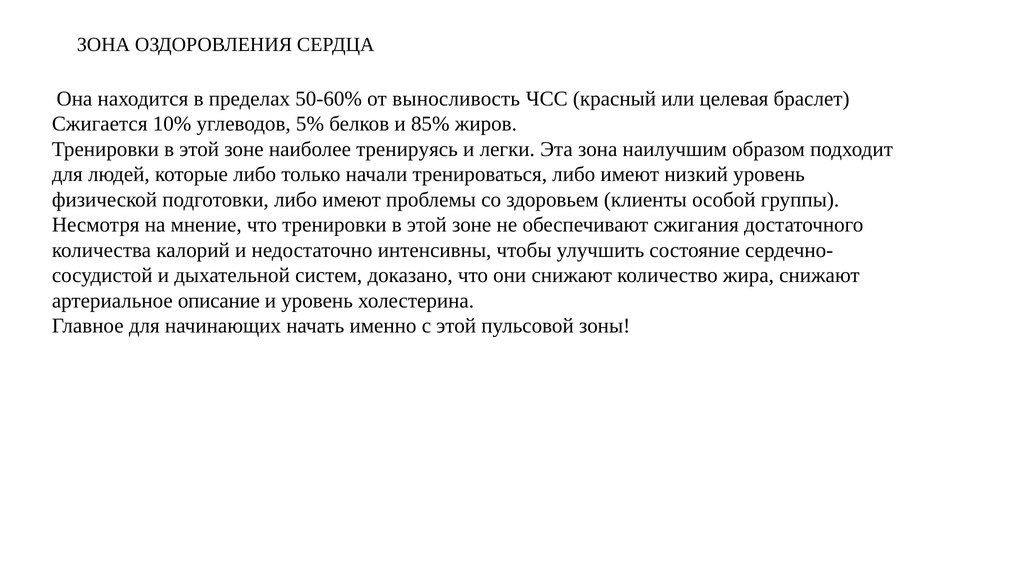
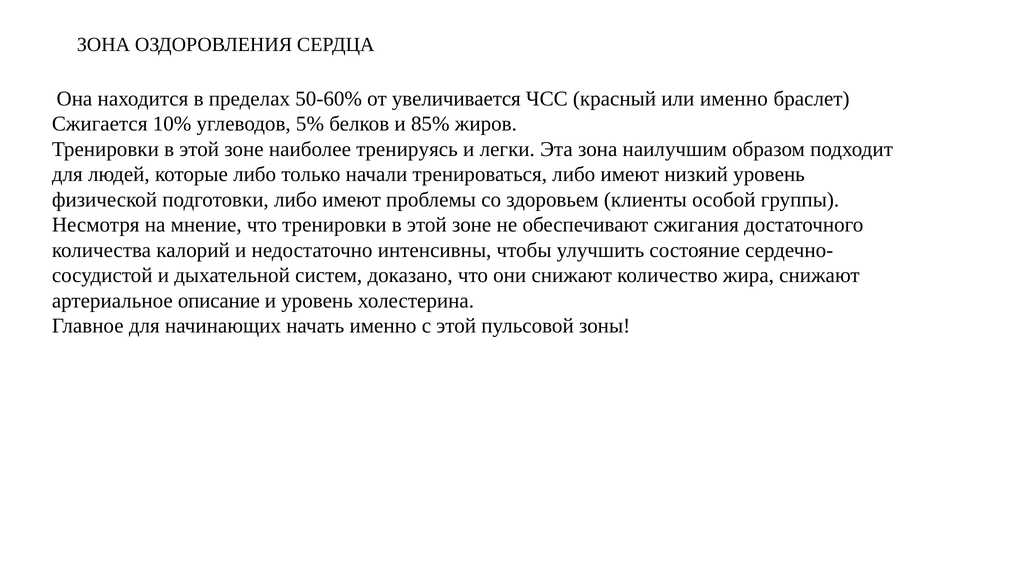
выносливость: выносливость -> увеличивается
или целевая: целевая -> именно
